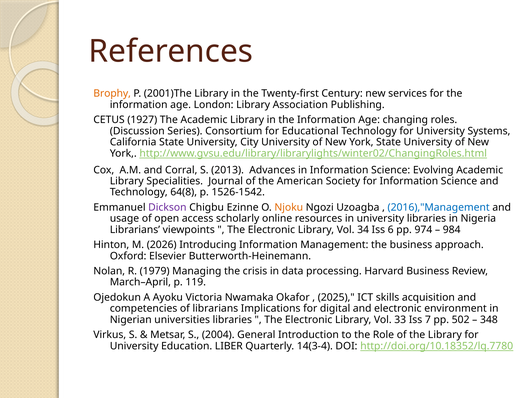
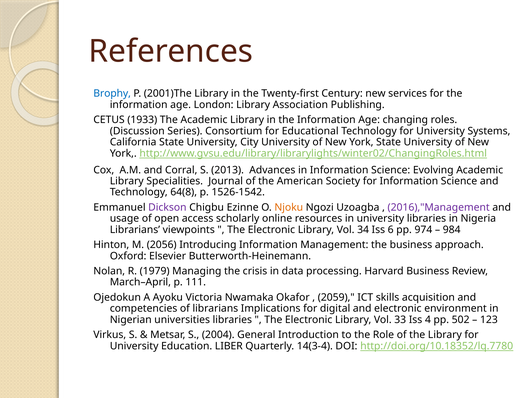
Brophy colour: orange -> blue
1927: 1927 -> 1933
2016),"Management colour: blue -> purple
2026: 2026 -> 2056
119: 119 -> 111
2025: 2025 -> 2059
7: 7 -> 4
348: 348 -> 123
